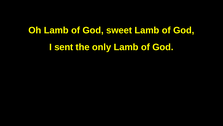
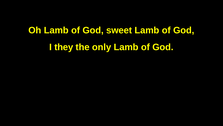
sent: sent -> they
